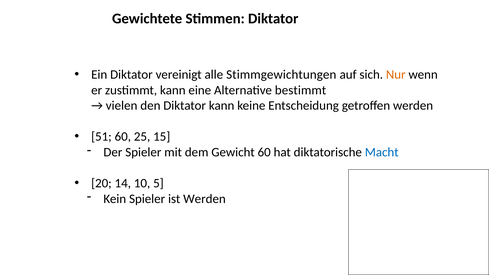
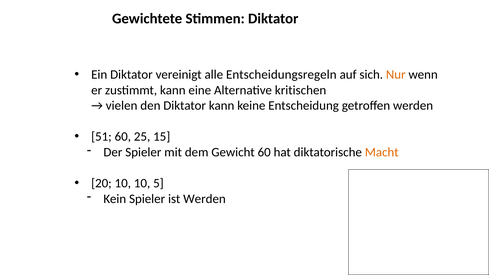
Stimmgewichtungen: Stimmgewichtungen -> Entscheidungsregeln
bestimmt: bestimmt -> kritischen
Macht colour: blue -> orange
20 14: 14 -> 10
